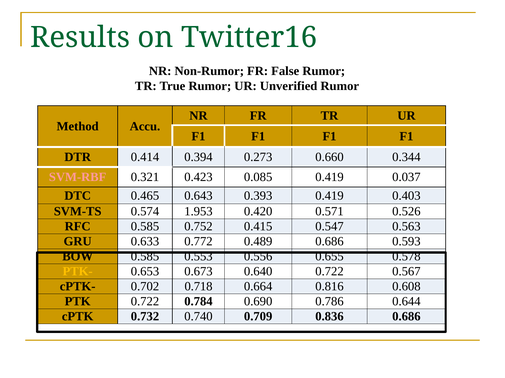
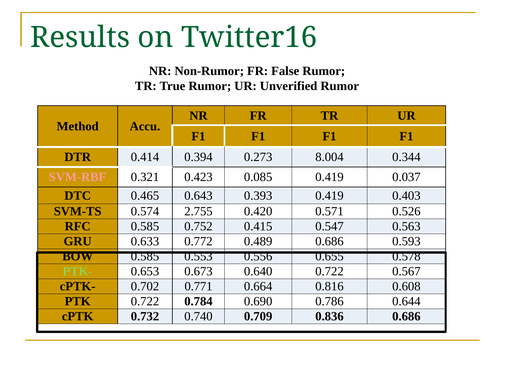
0.660: 0.660 -> 8.004
1.953: 1.953 -> 2.755
PTK- colour: yellow -> light green
0.718: 0.718 -> 0.771
